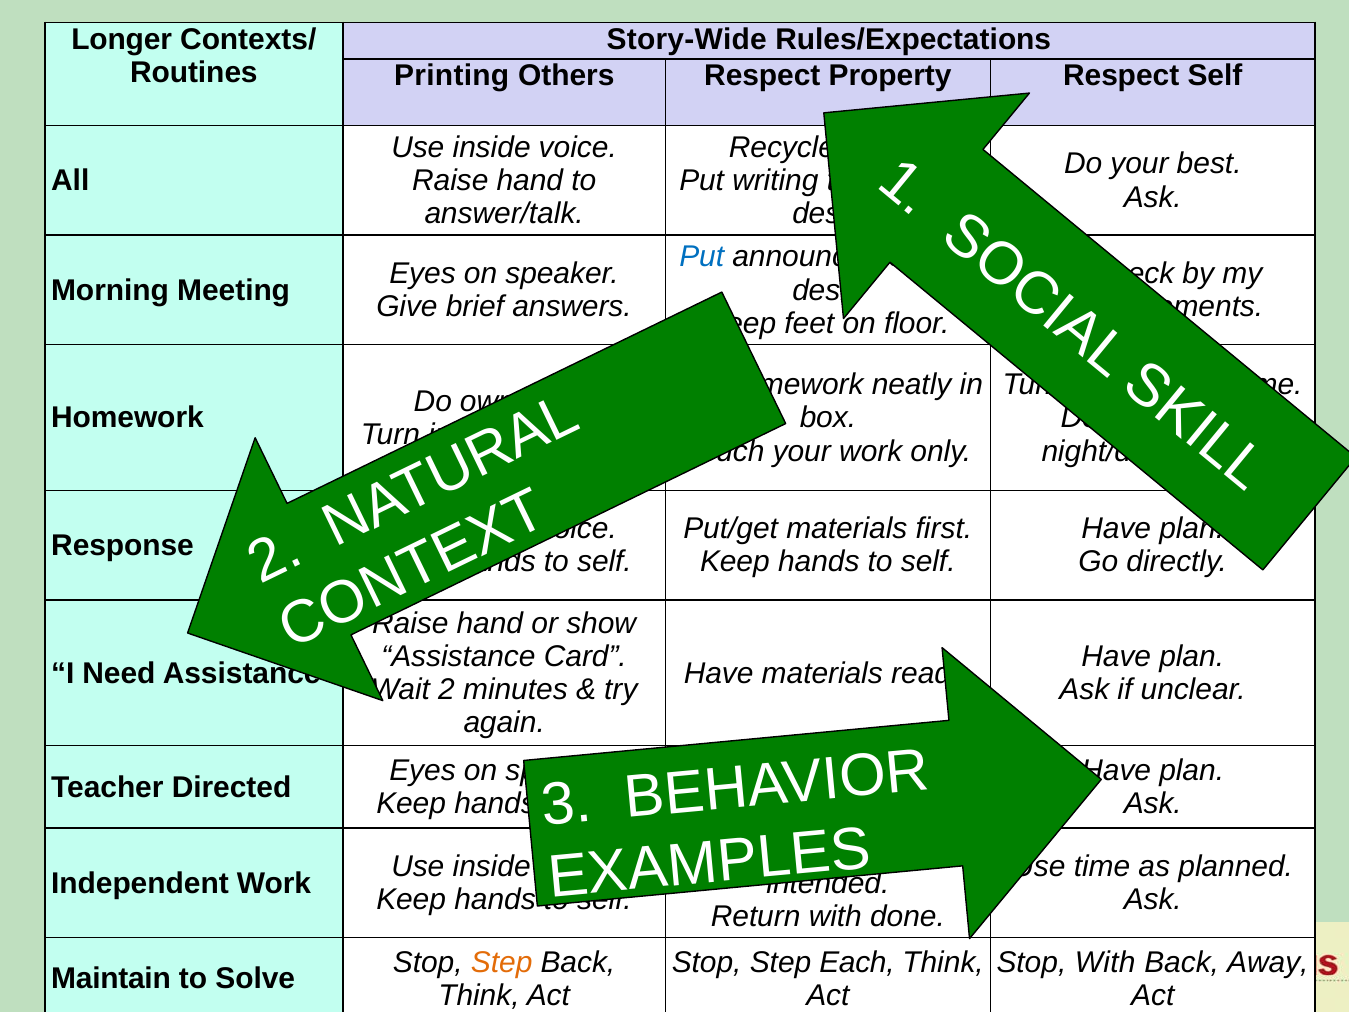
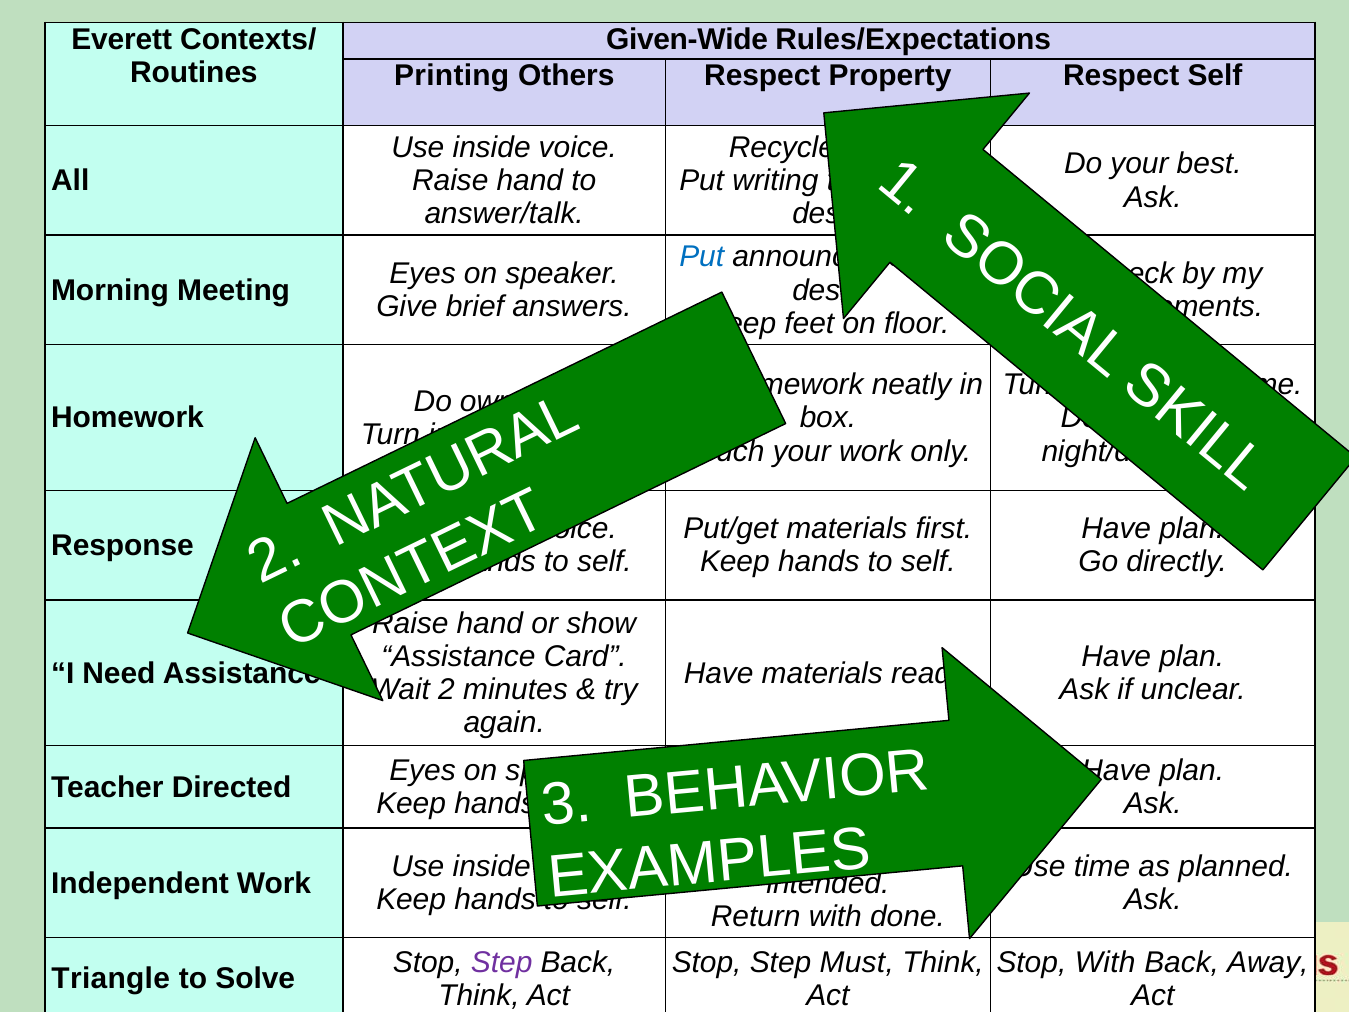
Longer: Longer -> Everett
Story-Wide: Story-Wide -> Given-Wide
Step at (502, 962) colour: orange -> purple
Each: Each -> Must
Maintain: Maintain -> Triangle
